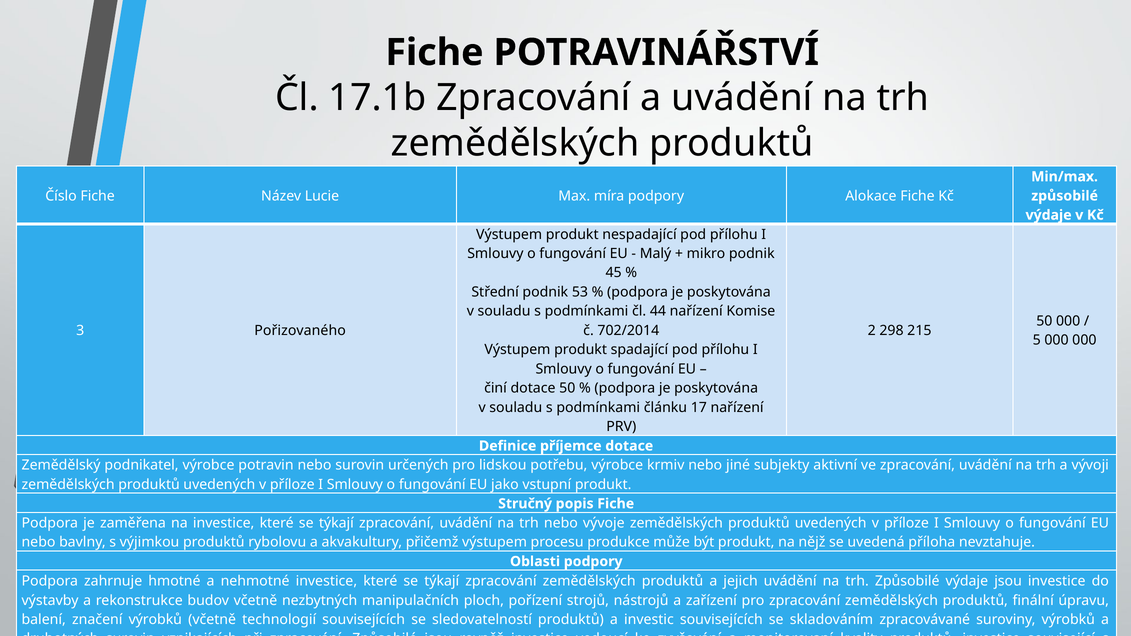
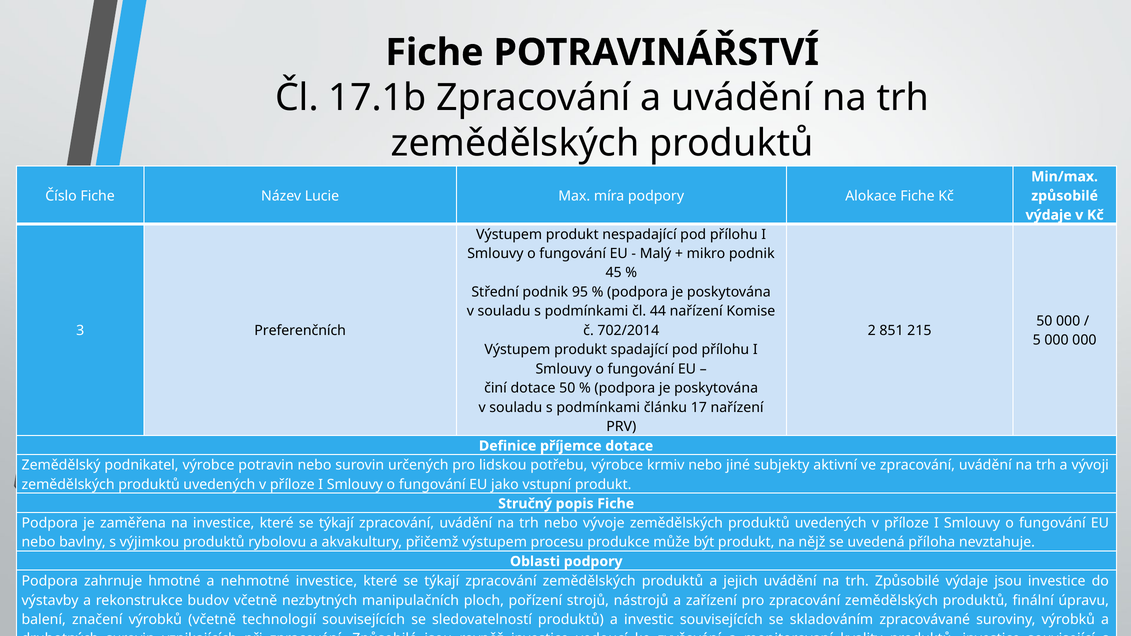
53: 53 -> 95
Pořizovaného: Pořizovaného -> Preferenčních
298: 298 -> 851
